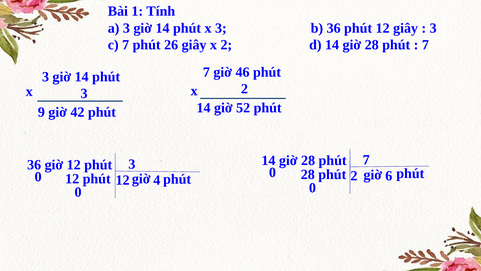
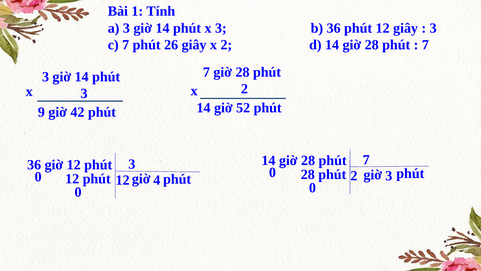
7 giờ 46: 46 -> 28
giờ 6: 6 -> 3
